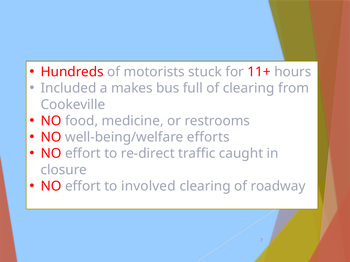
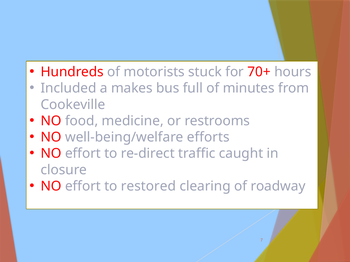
11+: 11+ -> 70+
of clearing: clearing -> minutes
involved: involved -> restored
